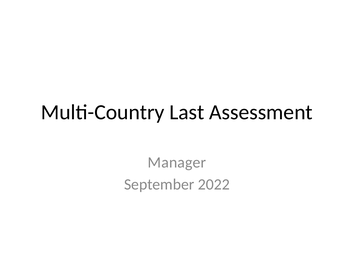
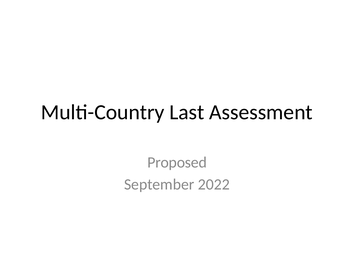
Manager: Manager -> Proposed
